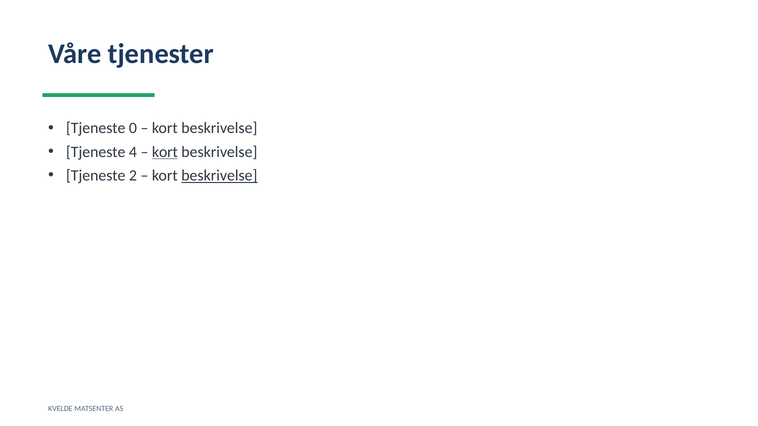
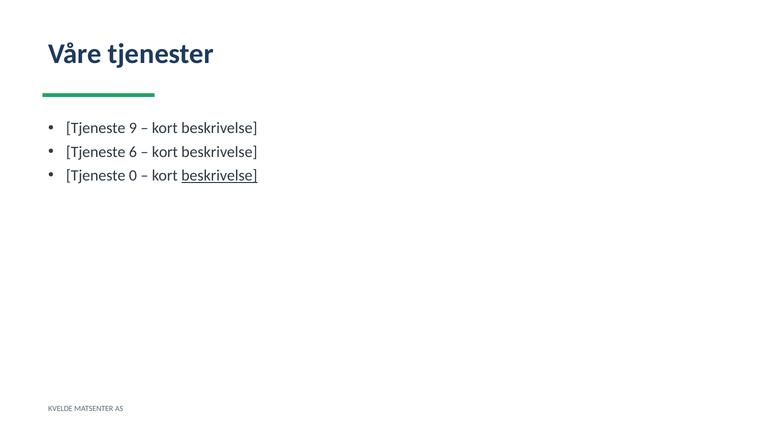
0: 0 -> 9
4: 4 -> 6
kort at (165, 152) underline: present -> none
2: 2 -> 0
